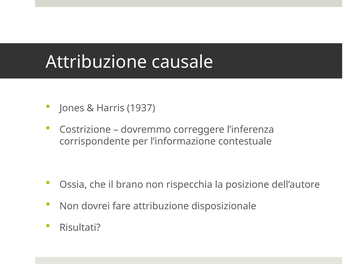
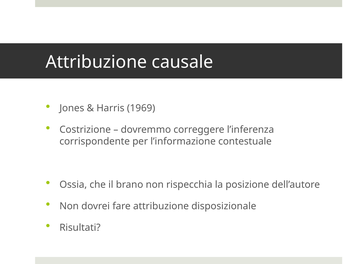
1937: 1937 -> 1969
